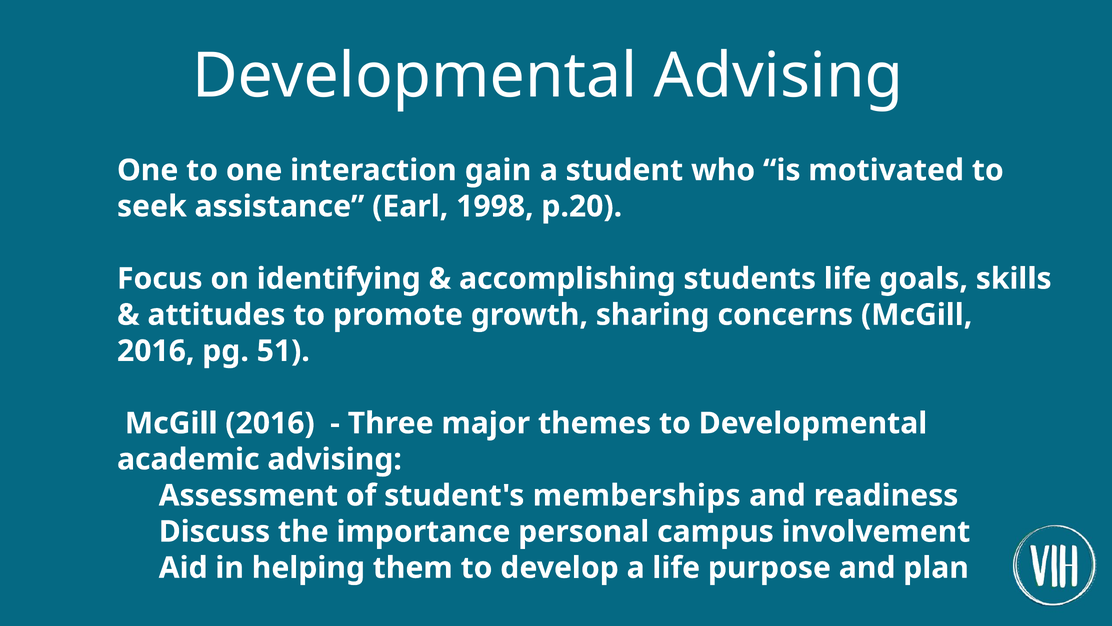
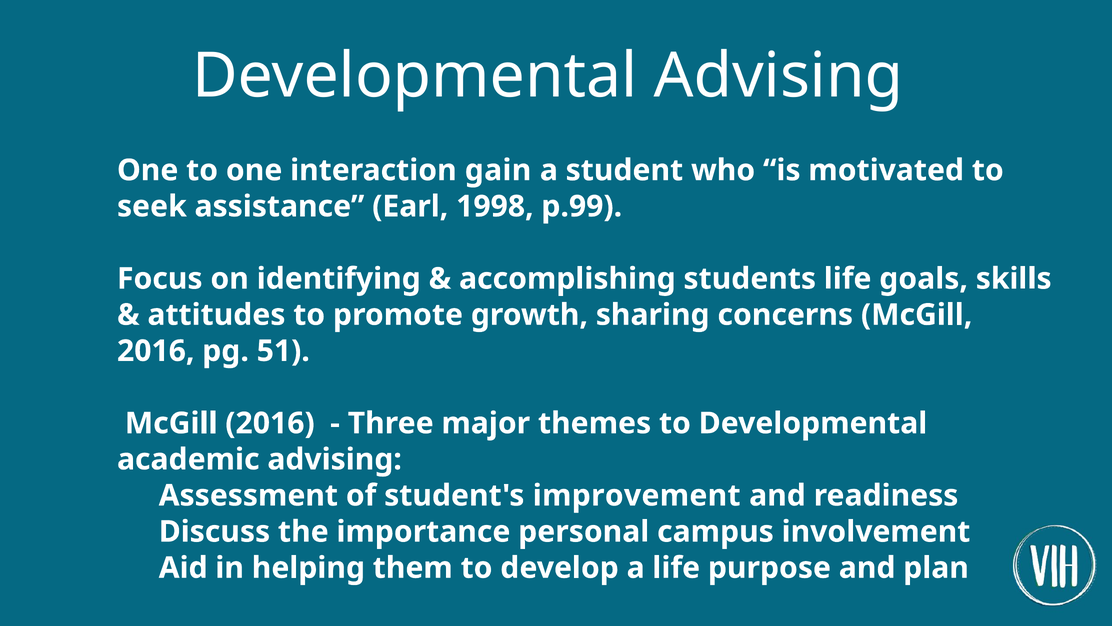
p.20: p.20 -> p.99
memberships: memberships -> improvement
